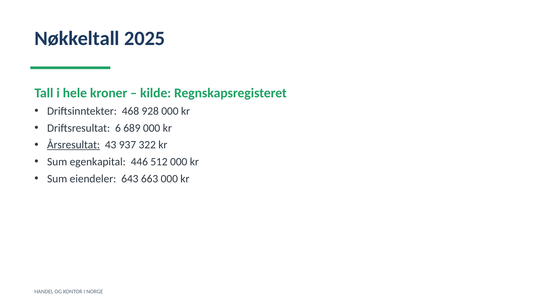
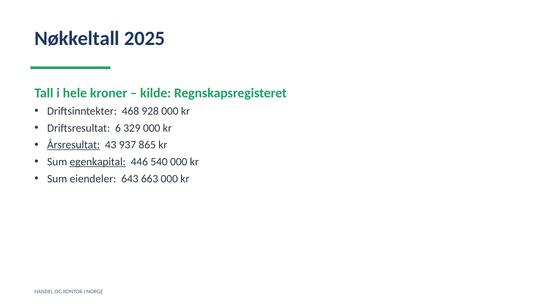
689: 689 -> 329
322: 322 -> 865
egenkapital underline: none -> present
512: 512 -> 540
